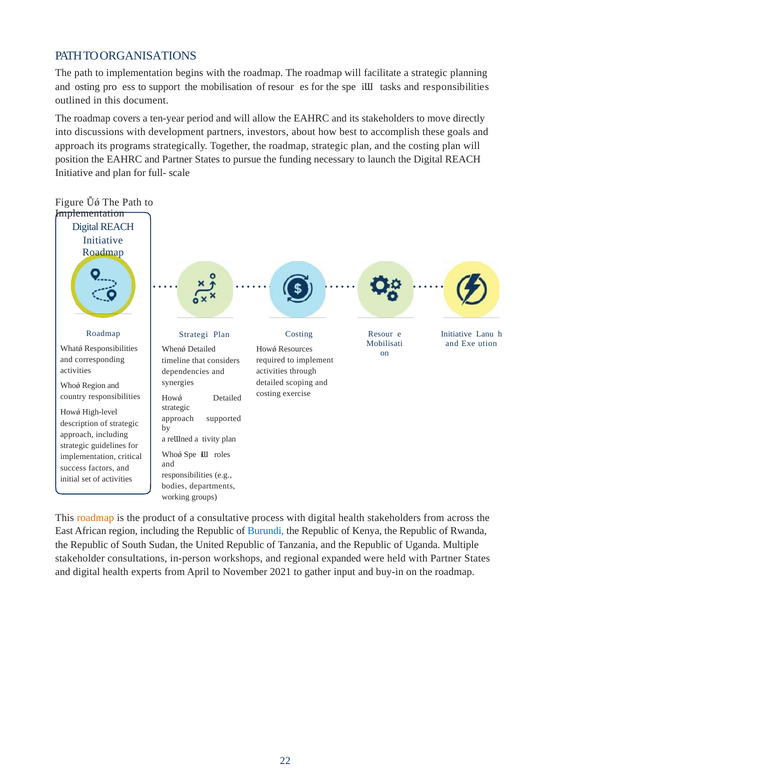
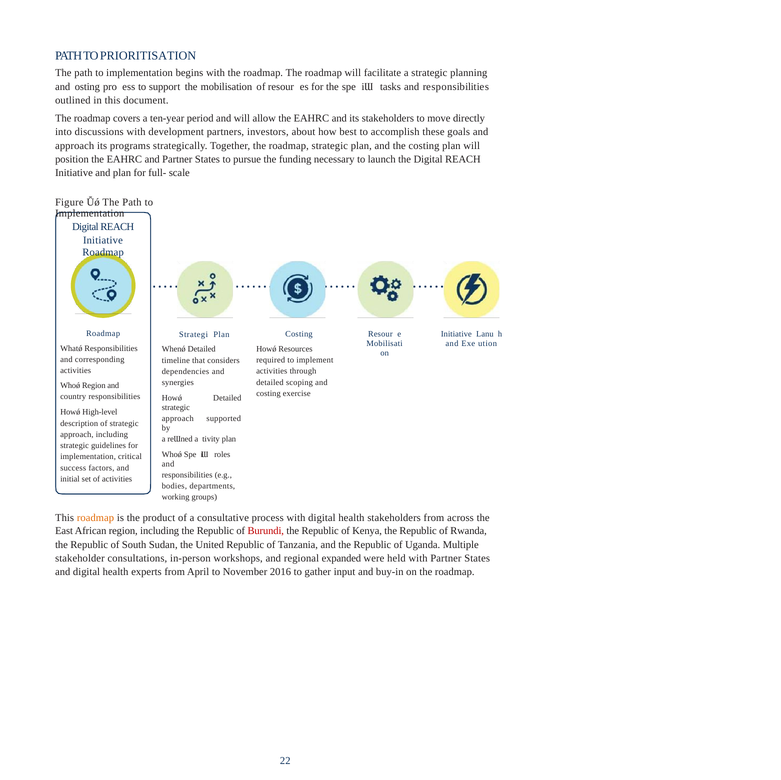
ORGANISATIONS: ORGANISATIONS -> PRIORITISATION
Burundi colour: blue -> red
2021: 2021 -> 2016
